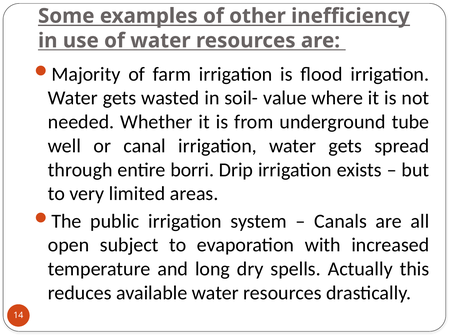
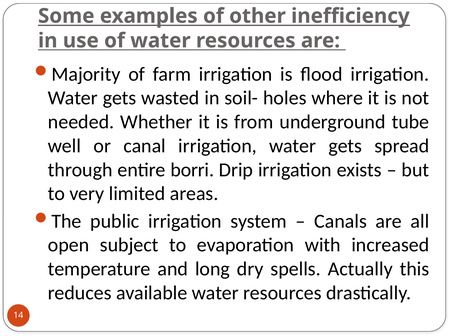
value: value -> holes
